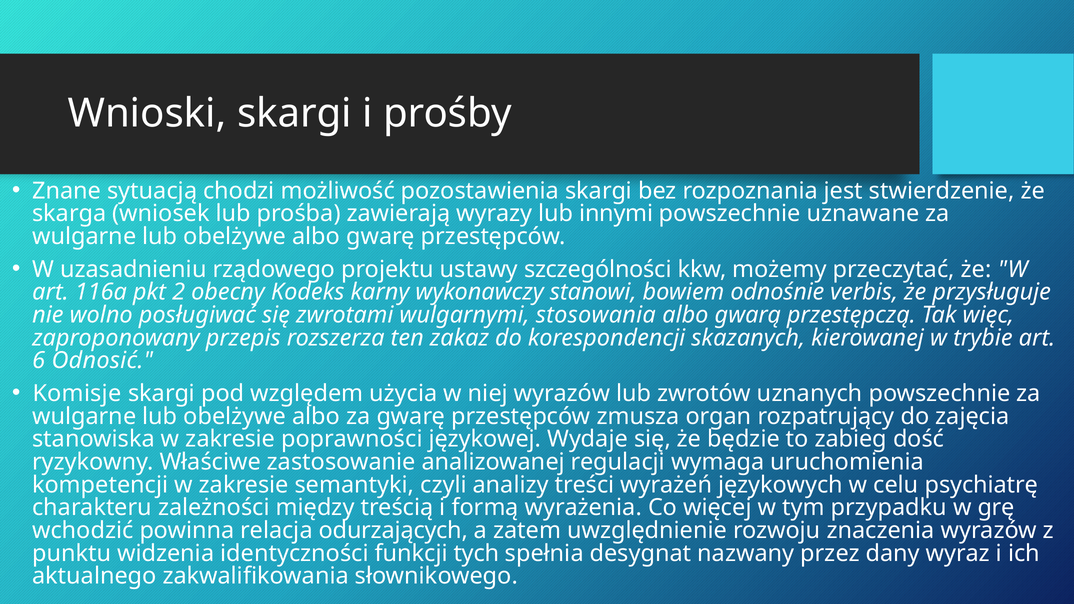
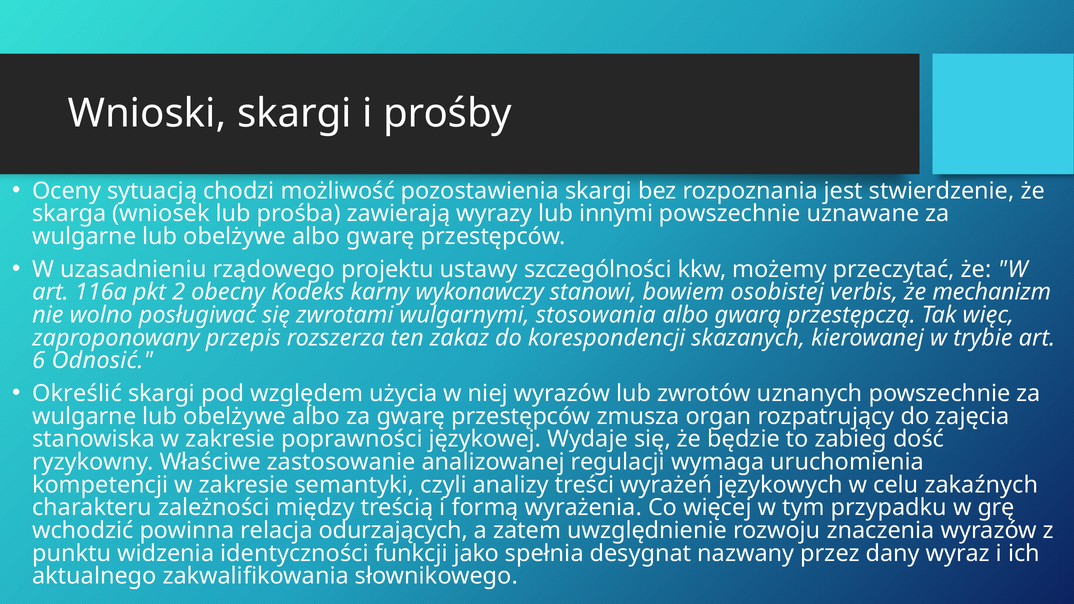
Znane: Znane -> Oceny
odnośnie: odnośnie -> osobistej
przysługuje: przysługuje -> mechanizm
Komisje: Komisje -> Określić
psychiatrę: psychiatrę -> zakaźnych
tych: tych -> jako
